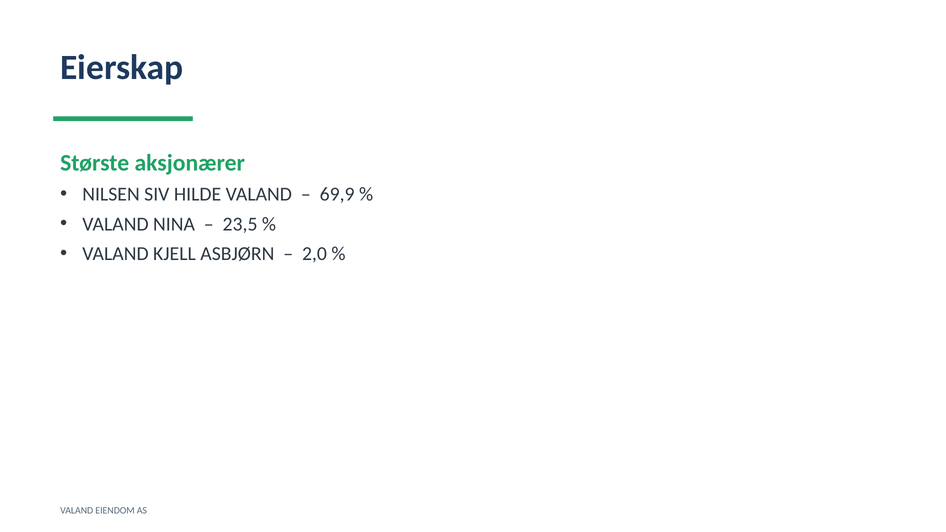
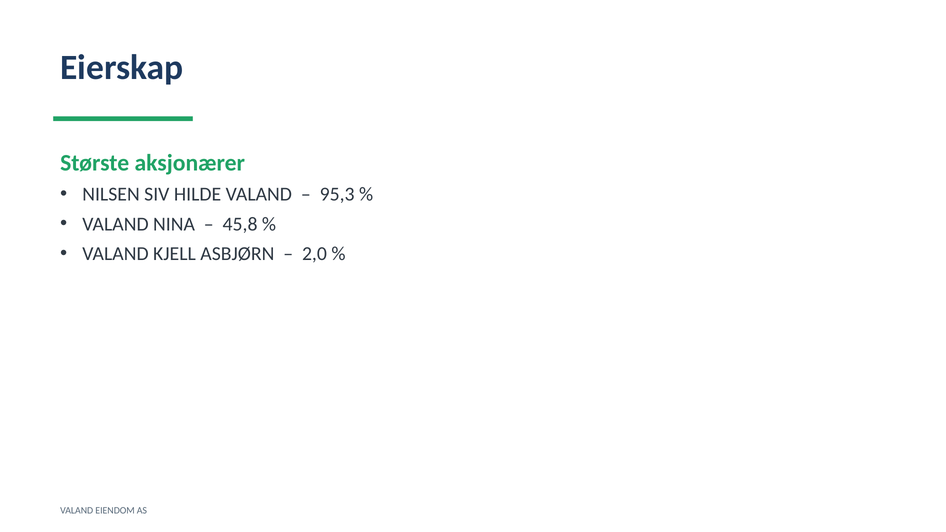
69,9: 69,9 -> 95,3
23,5: 23,5 -> 45,8
